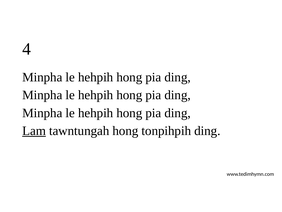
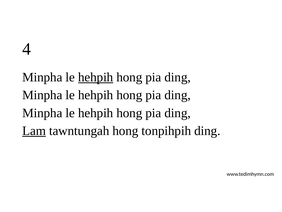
hehpih at (96, 77) underline: none -> present
